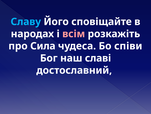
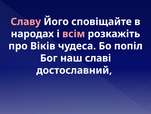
Славу colour: light blue -> pink
Сила: Сила -> Віків
співи: співи -> попіл
